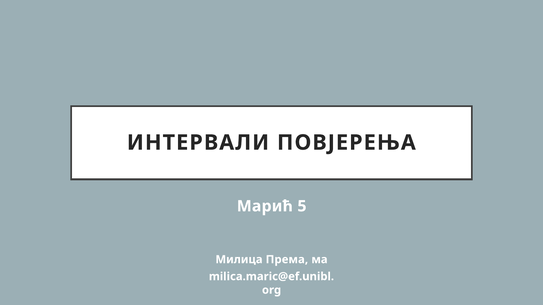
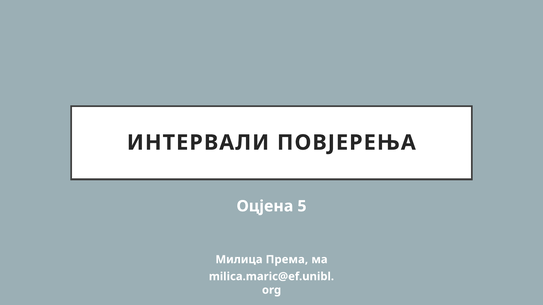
Марић: Марић -> Оцјена
